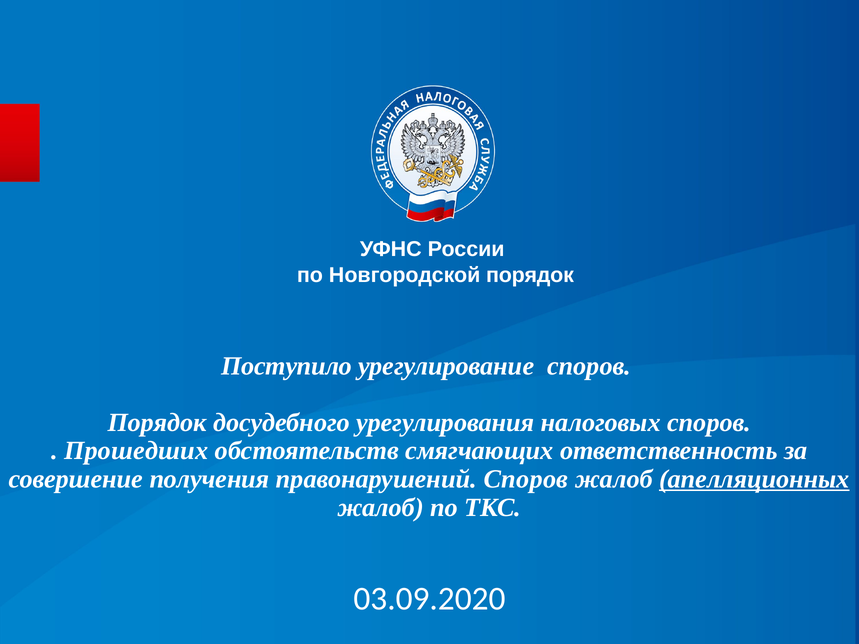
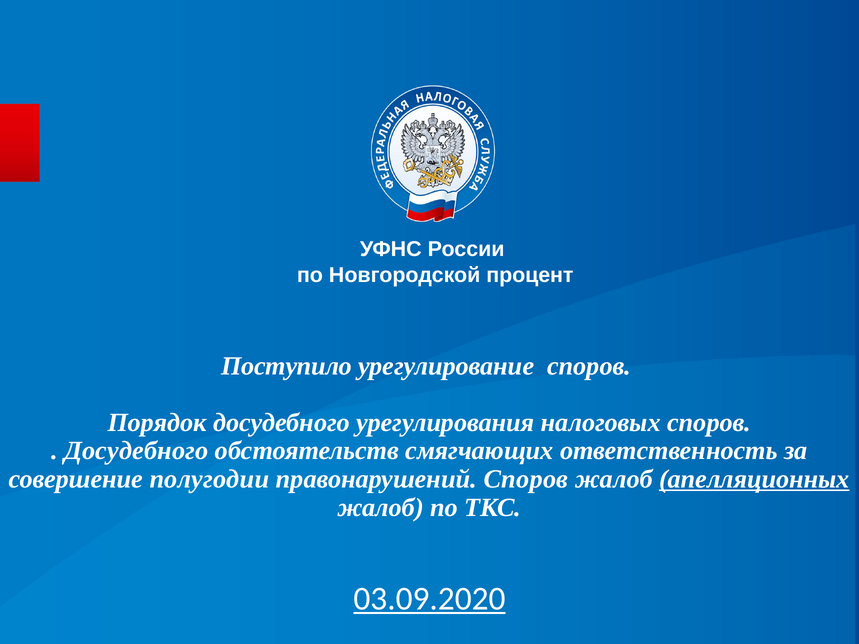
Новгородской порядок: порядок -> процент
Прошедших at (136, 451): Прошедших -> Досудебного
получения: получения -> полугодии
03.09.2020 underline: none -> present
